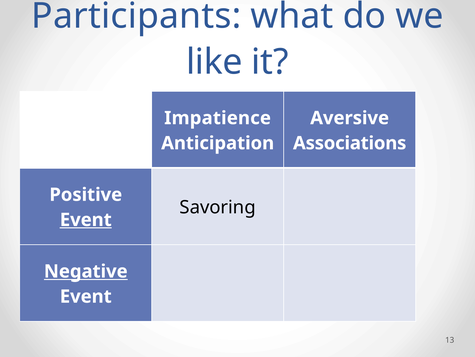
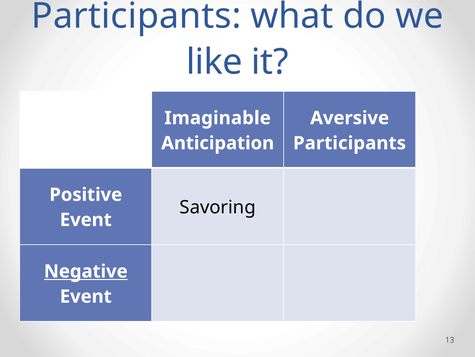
Impatience: Impatience -> Imaginable
Associations at (350, 143): Associations -> Participants
Event at (86, 219) underline: present -> none
